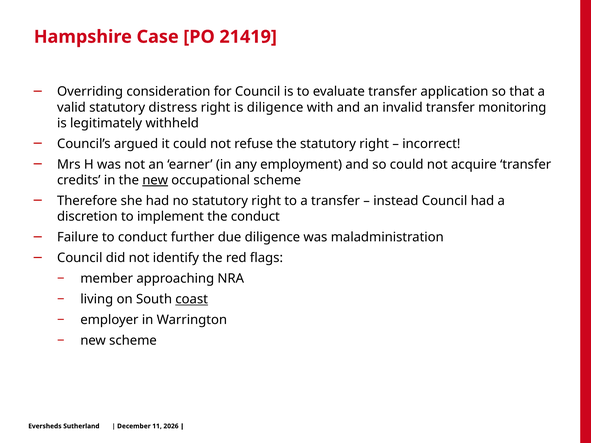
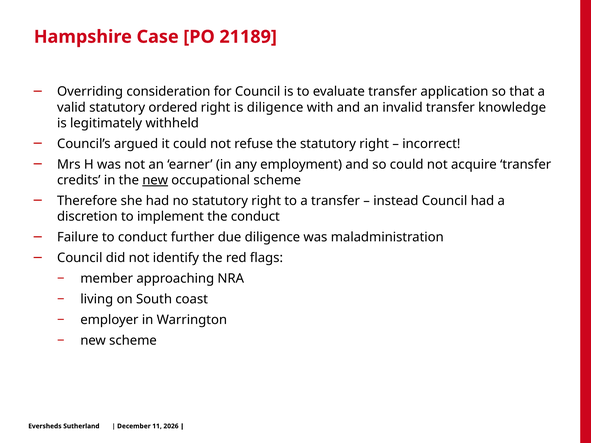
21419: 21419 -> 21189
distress: distress -> ordered
monitoring: monitoring -> knowledge
coast underline: present -> none
